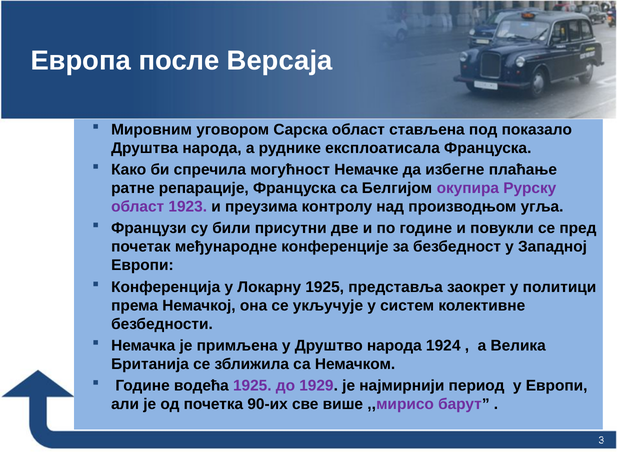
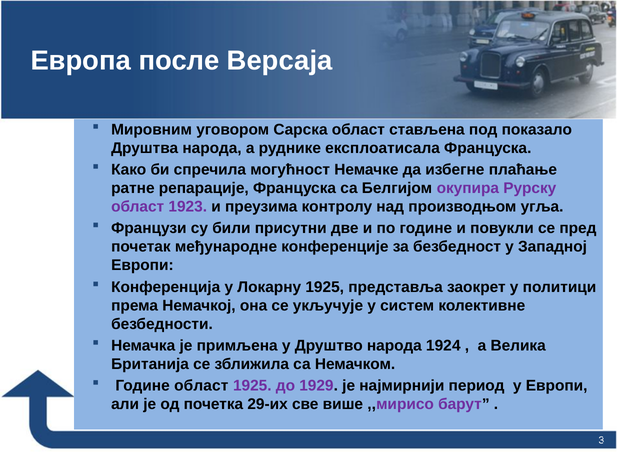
Године водећа: водећа -> област
90-их: 90-их -> 29-их
